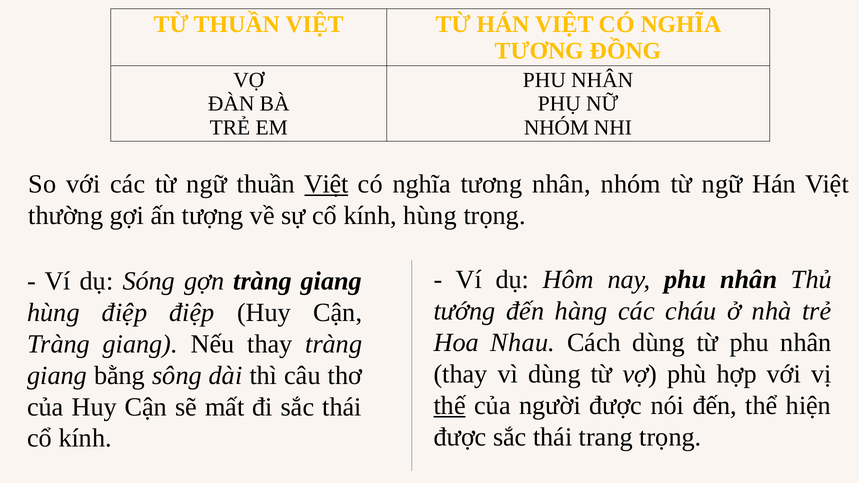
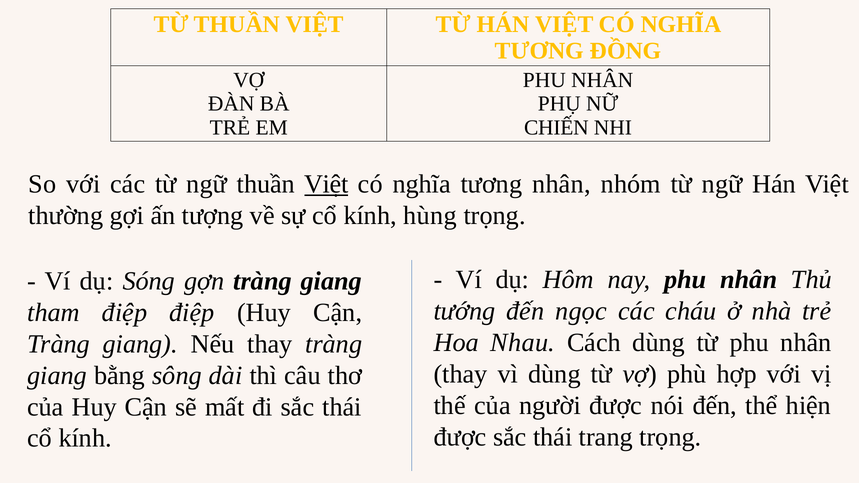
NHÓM at (556, 128): NHÓM -> CHIẾN
hàng: hàng -> ngọc
hùng at (53, 313): hùng -> tham
thế underline: present -> none
